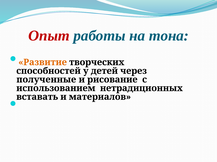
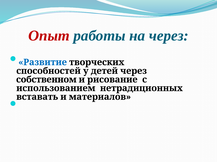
на тона: тона -> через
Развитие colour: orange -> blue
полученные: полученные -> собственном
